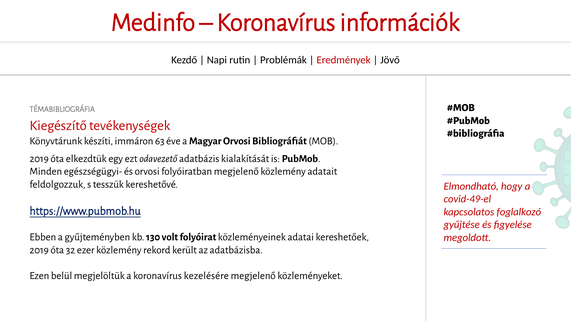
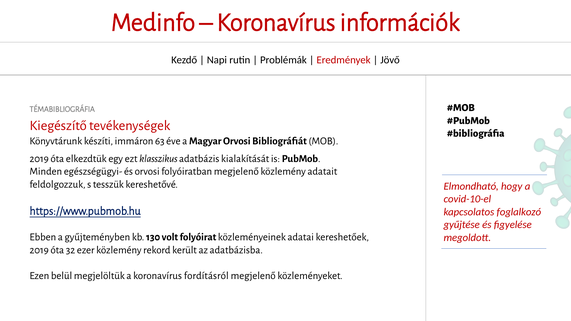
odavezető: odavezető -> klasszikus
covid-49-el: covid-49-el -> covid-10-el
kezelésére: kezelésére -> fordításról
